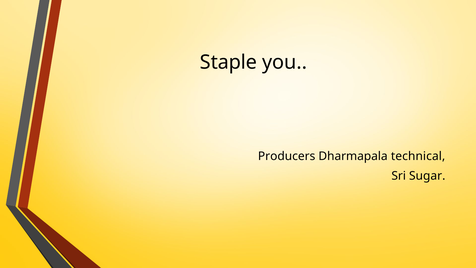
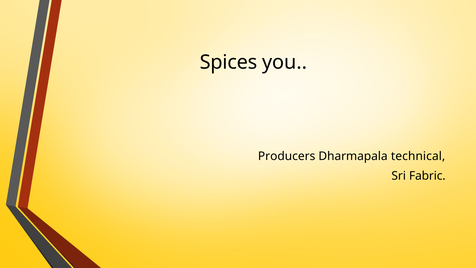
Staple: Staple -> Spices
Sugar: Sugar -> Fabric
